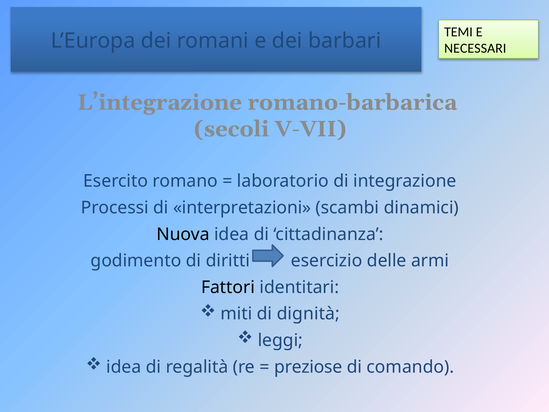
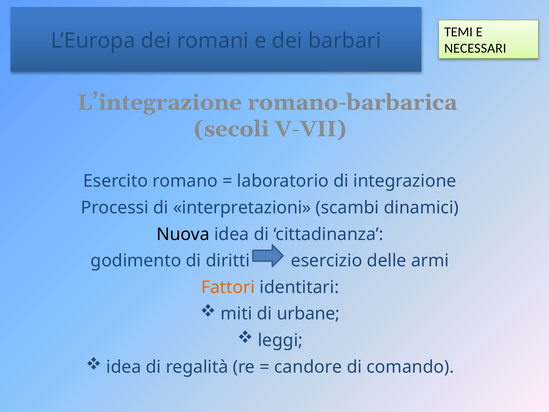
Fattori colour: black -> orange
dignità: dignità -> urbane
preziose: preziose -> candore
